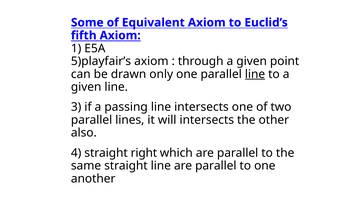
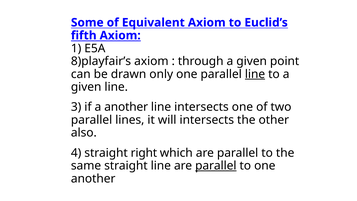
5)playfair’s: 5)playfair’s -> 8)playfair’s
a passing: passing -> another
parallel at (216, 166) underline: none -> present
